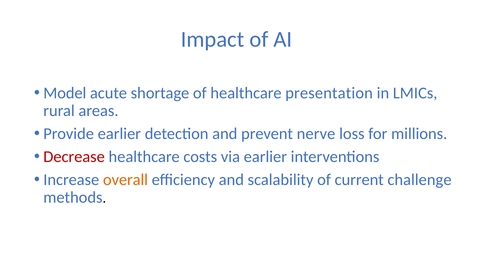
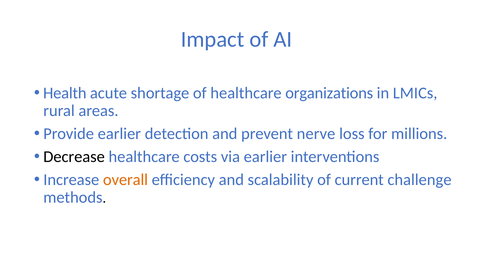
Model: Model -> Health
presentation: presentation -> organizations
Decrease colour: red -> black
